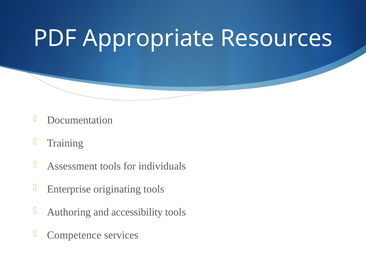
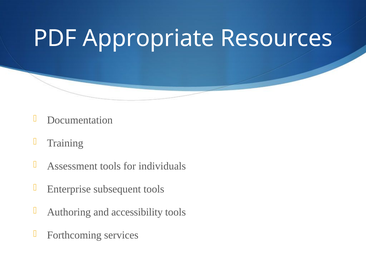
originating: originating -> subsequent
Competence: Competence -> Forthcoming
